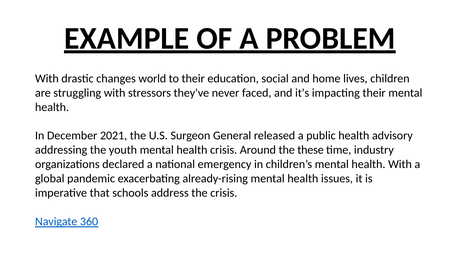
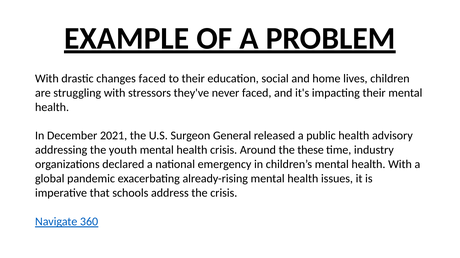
changes world: world -> faced
